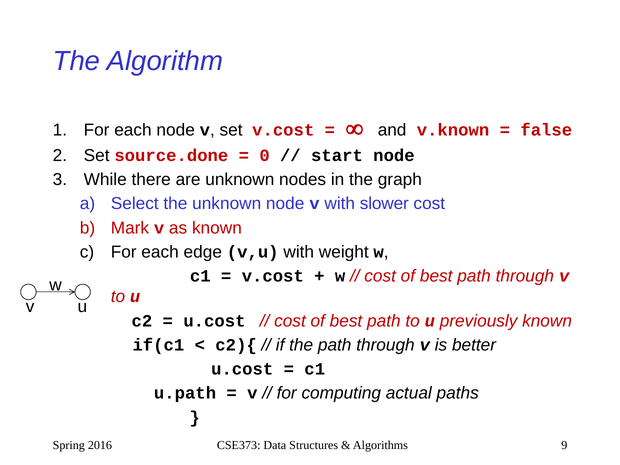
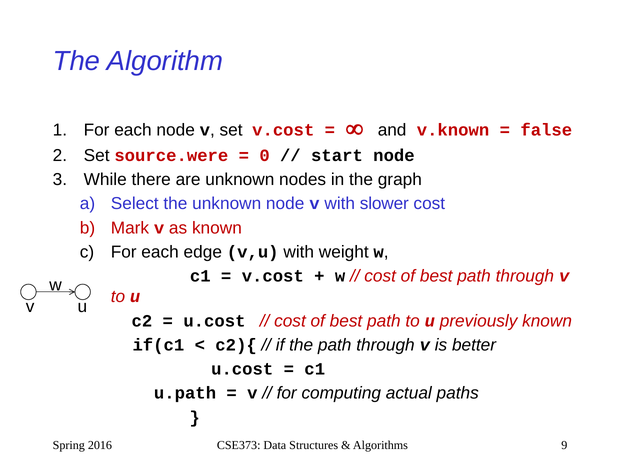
source.done: source.done -> source.were
